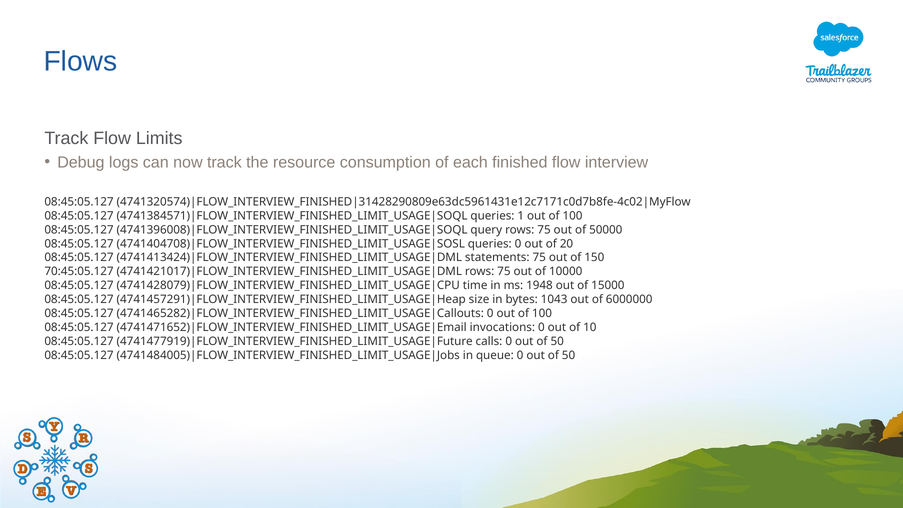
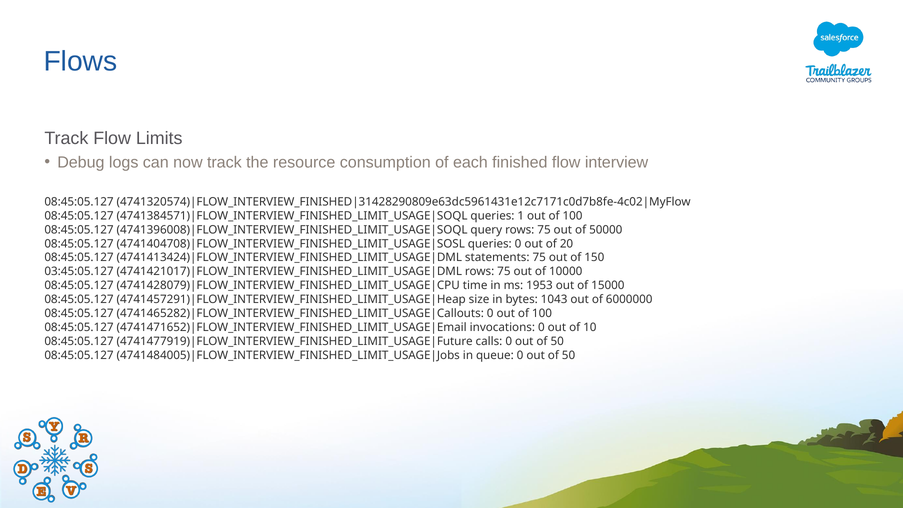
70:45:05.127: 70:45:05.127 -> 03:45:05.127
1948: 1948 -> 1953
